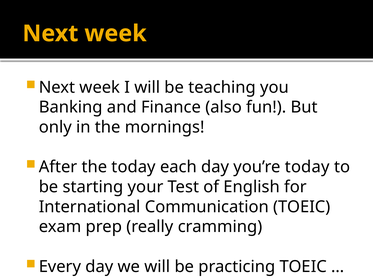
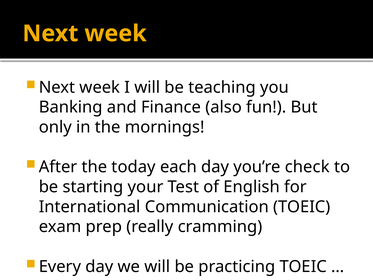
you’re today: today -> check
